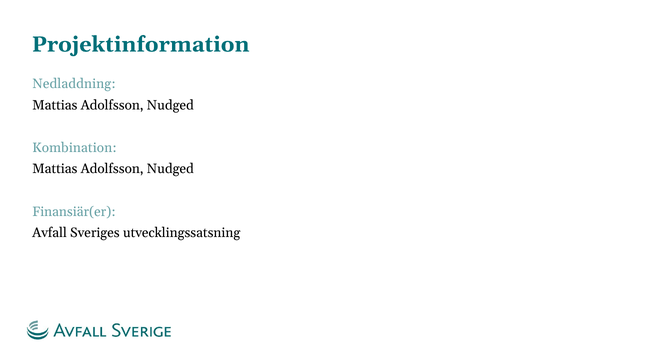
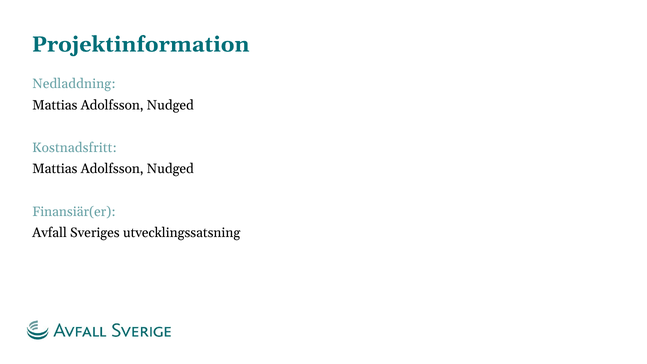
Kombination: Kombination -> Kostnadsfritt
